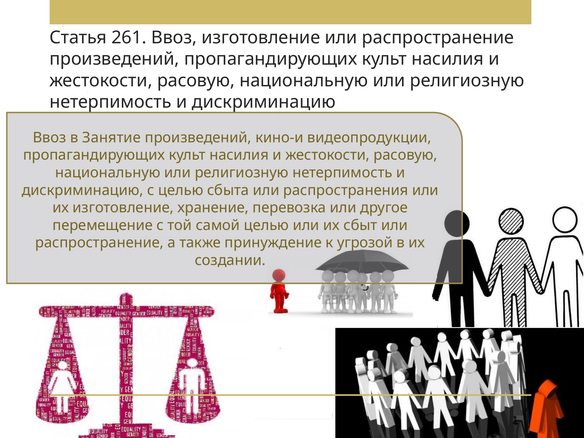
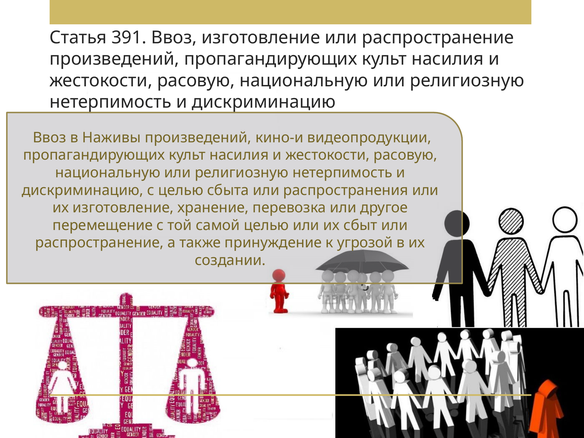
261: 261 -> 391
Занятие: Занятие -> Наживы
